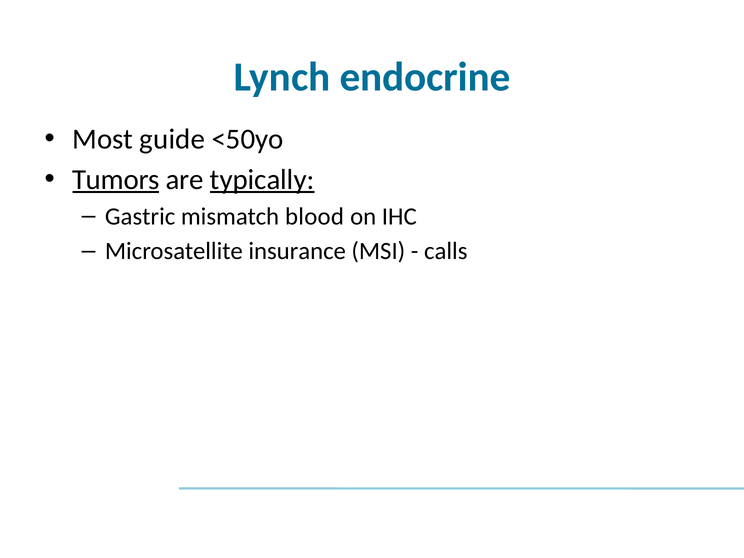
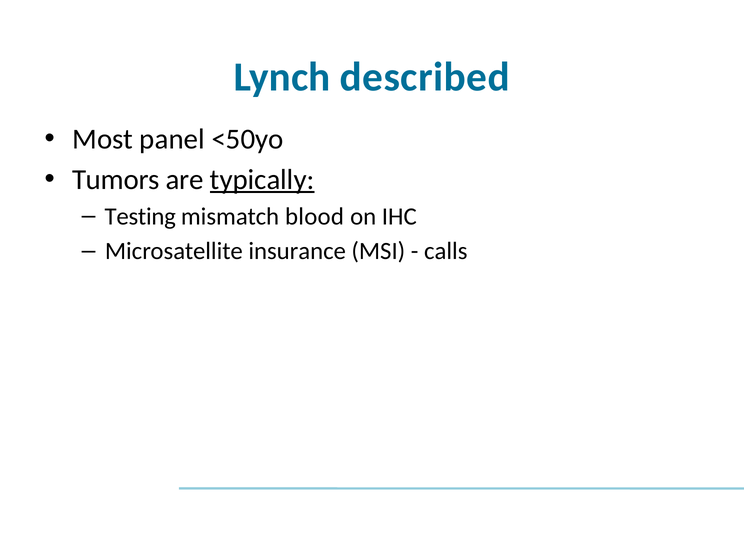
endocrine: endocrine -> described
guide: guide -> panel
Tumors underline: present -> none
Gastric: Gastric -> Testing
